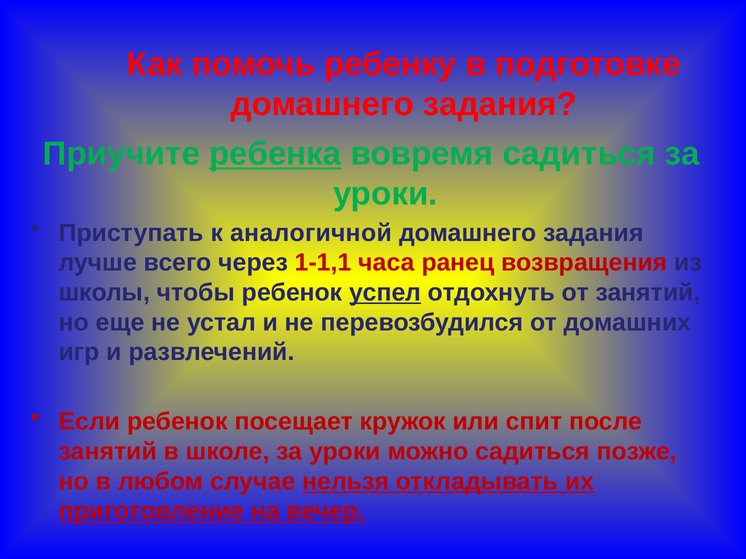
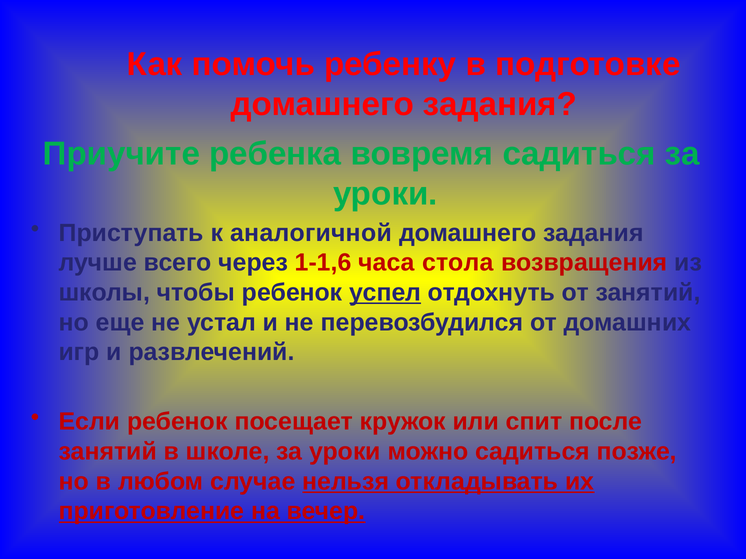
ребенка underline: present -> none
1-1,1: 1-1,1 -> 1-1,6
ранец: ранец -> стола
